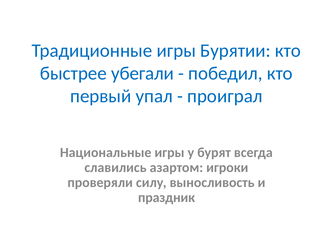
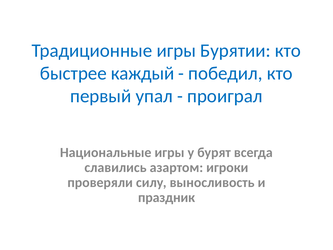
убегали: убегали -> каждый
